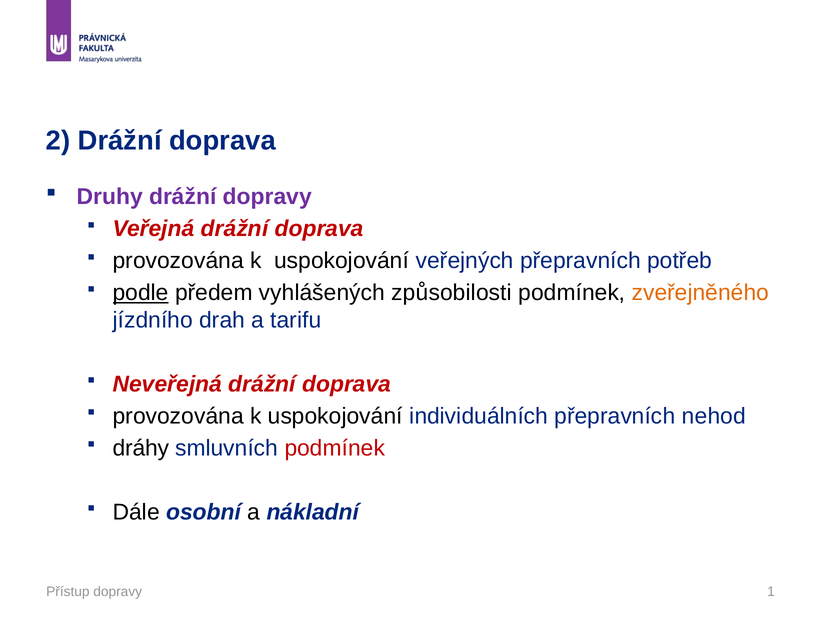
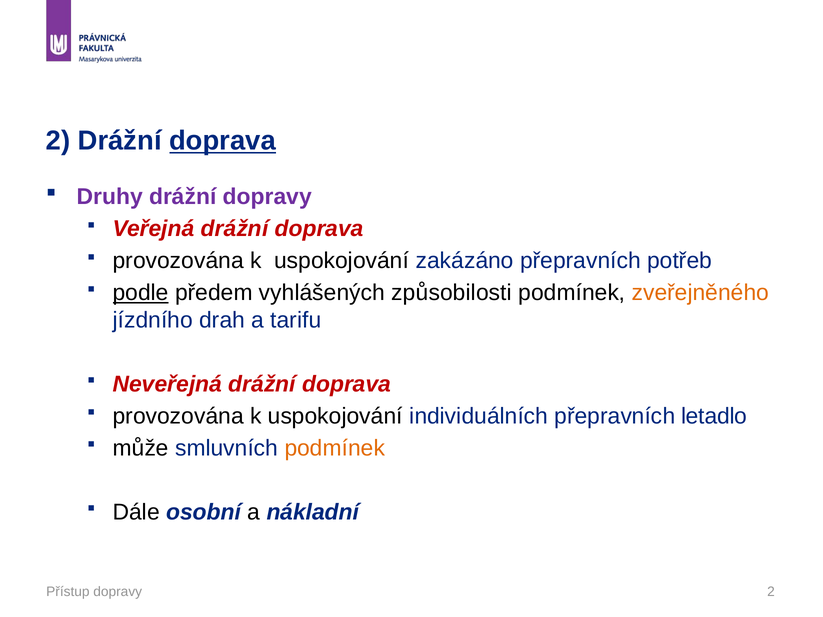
doprava at (223, 141) underline: none -> present
veřejných: veřejných -> zakázáno
nehod: nehod -> letadlo
dráhy: dráhy -> může
podmínek at (335, 448) colour: red -> orange
dopravy 1: 1 -> 2
